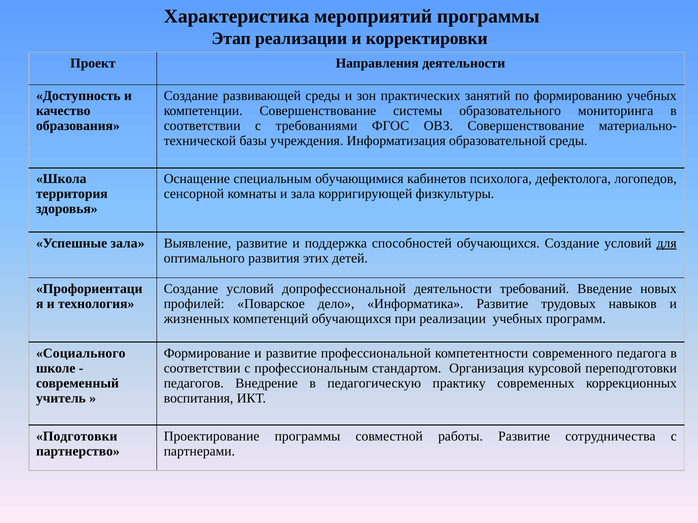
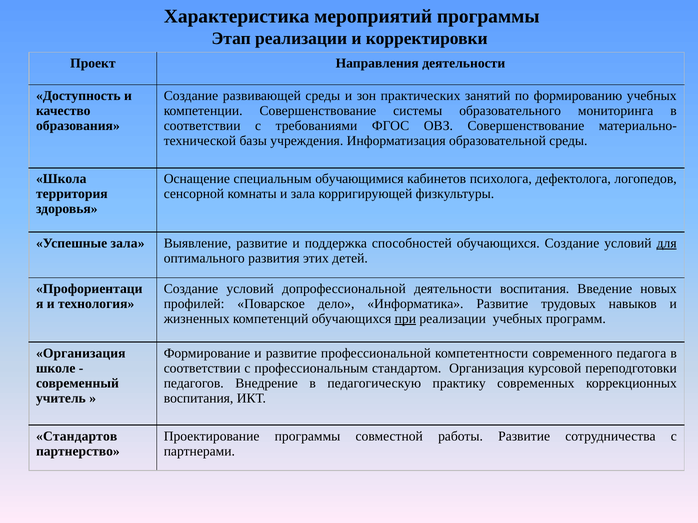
деятельности требований: требований -> воспитания
при underline: none -> present
Социального at (81, 353): Социального -> Организация
Подготовки: Подготовки -> Стандартов
